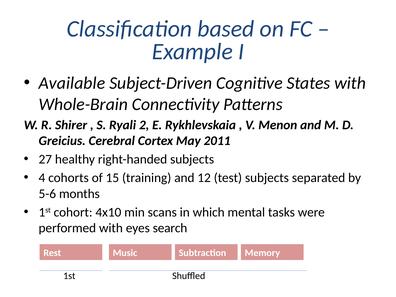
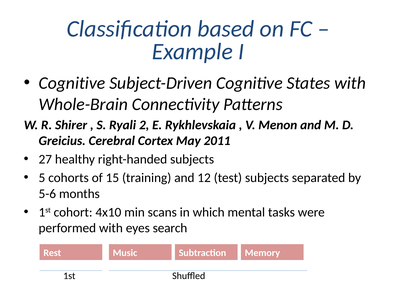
Available at (72, 83): Available -> Cognitive
4: 4 -> 5
